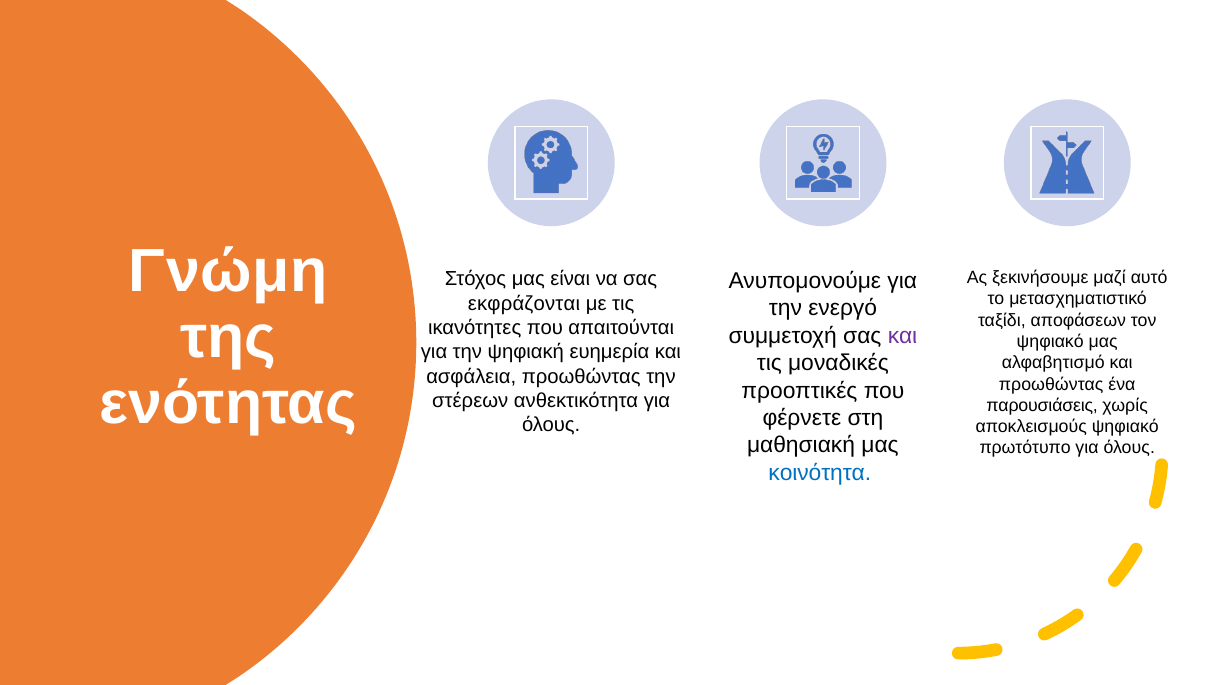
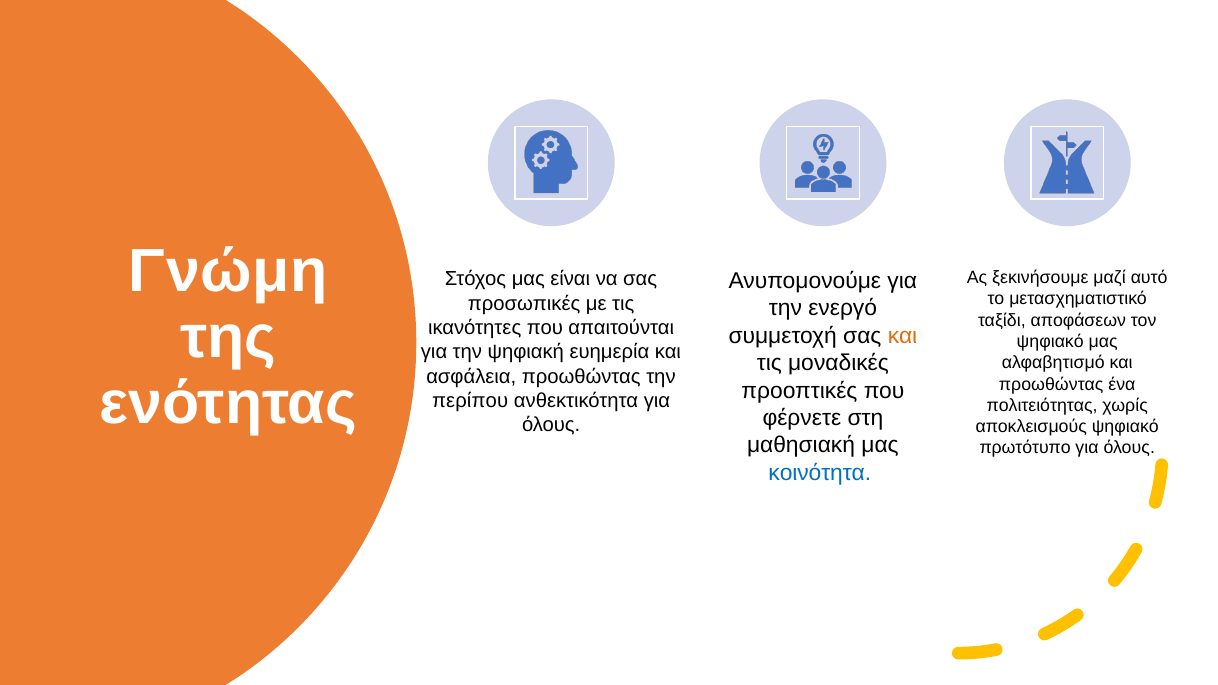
εκφράζονται: εκφράζονται -> προσωπικές
και at (903, 336) colour: purple -> orange
στέρεων: στέρεων -> περίπου
παρουσιάσεις: παρουσιάσεις -> πολιτειότητας
